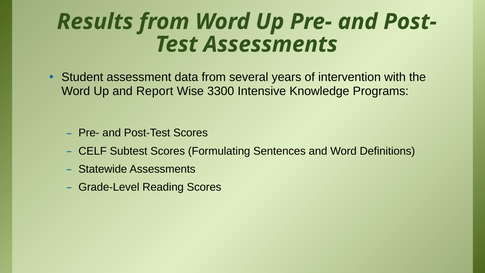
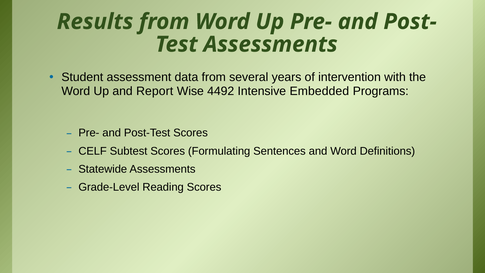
3300: 3300 -> 4492
Knowledge: Knowledge -> Embedded
